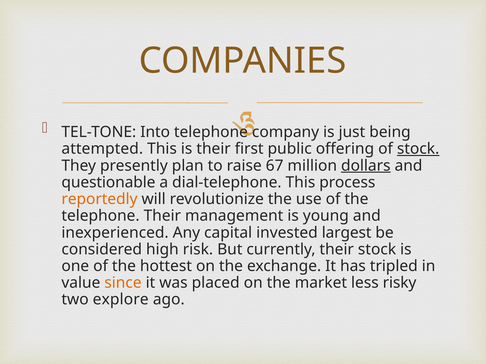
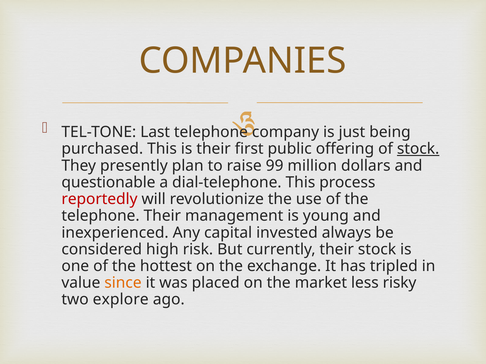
Into: Into -> Last
attempted: attempted -> purchased
67: 67 -> 99
dollars underline: present -> none
reportedly colour: orange -> red
largest: largest -> always
